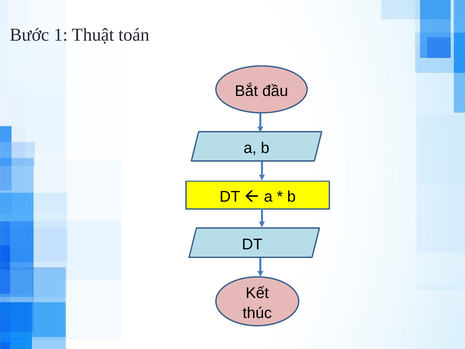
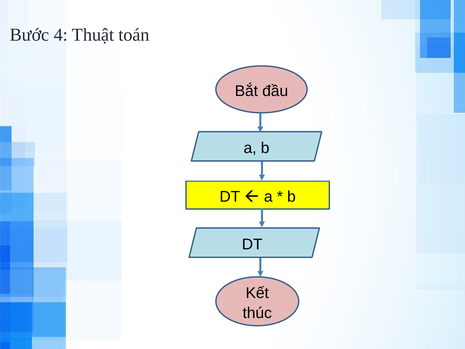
1: 1 -> 4
